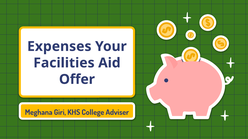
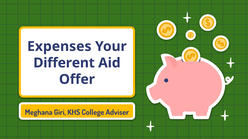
Facilities: Facilities -> Different
